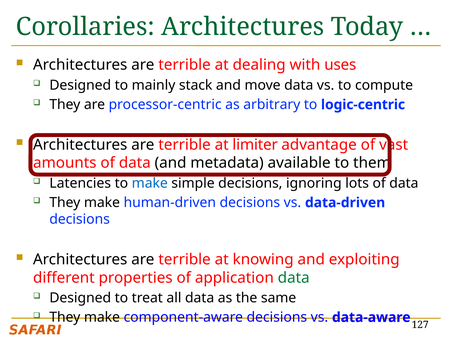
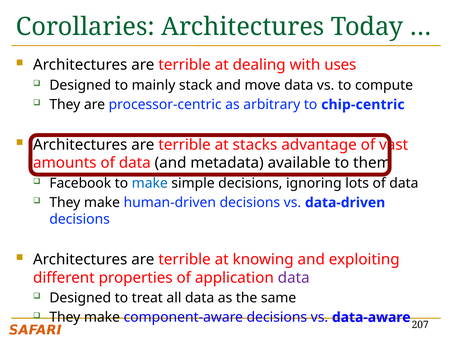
logic-centric: logic-centric -> chip-centric
limiter: limiter -> stacks
Latencies: Latencies -> Facebook
data at (294, 278) colour: green -> purple
127: 127 -> 207
